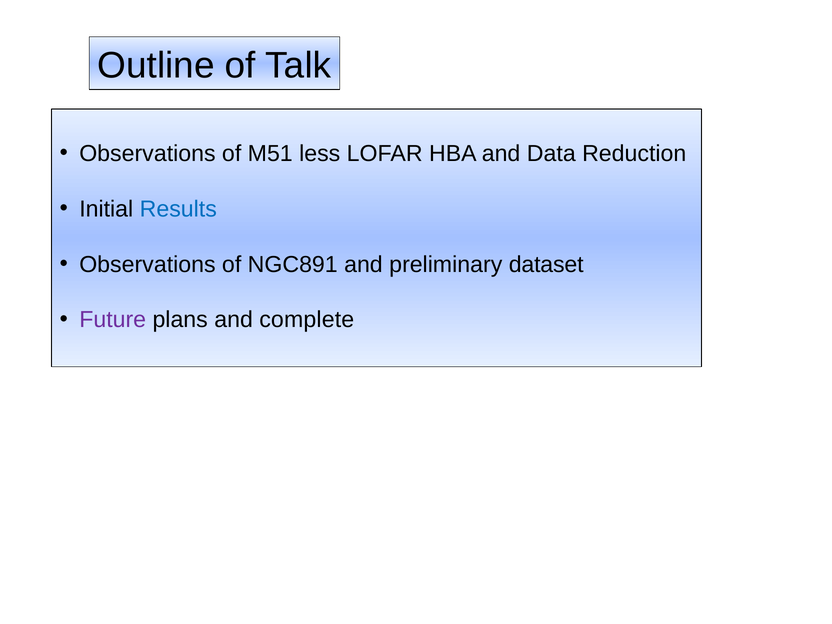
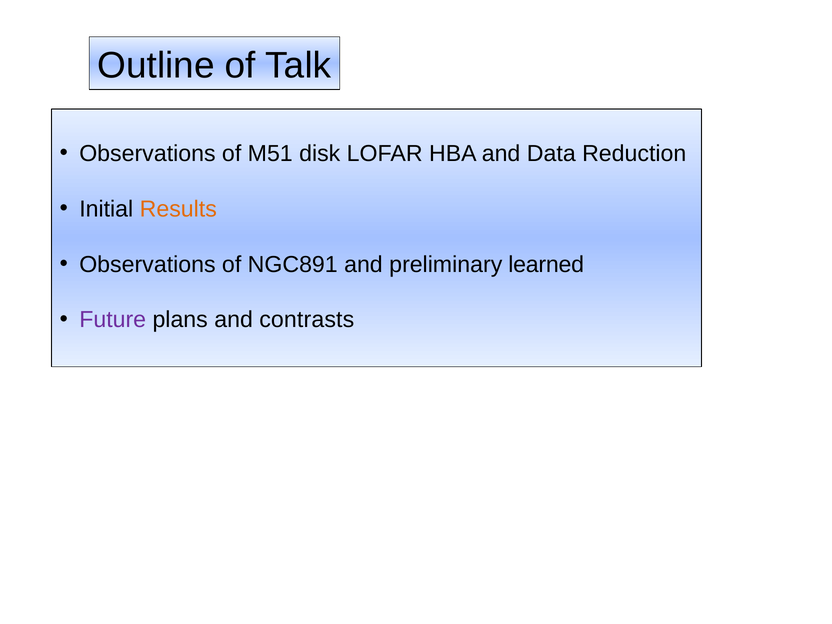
less: less -> disk
Results colour: blue -> orange
dataset: dataset -> learned
complete: complete -> contrasts
